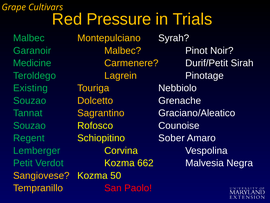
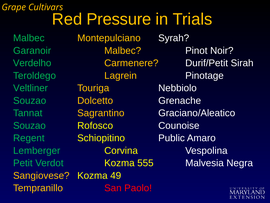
Medicine: Medicine -> Verdelho
Existing: Existing -> Veltliner
Sober: Sober -> Public
662: 662 -> 555
50: 50 -> 49
